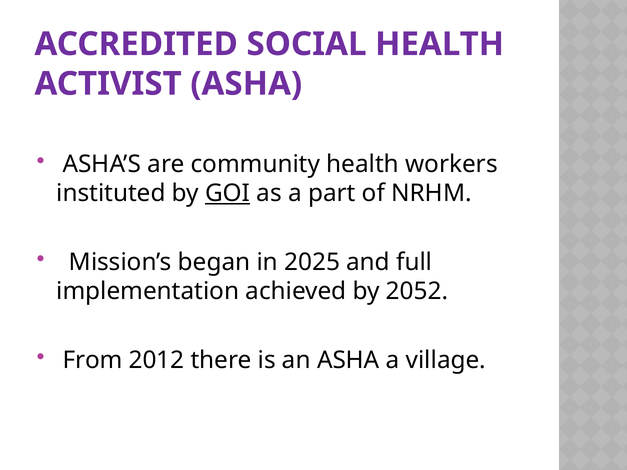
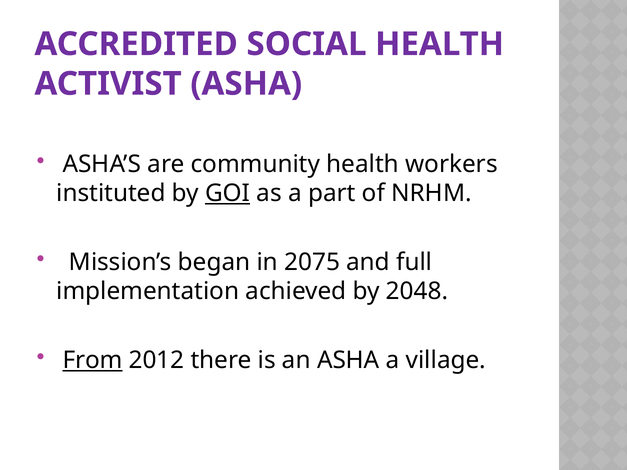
2025: 2025 -> 2075
2052: 2052 -> 2048
From underline: none -> present
